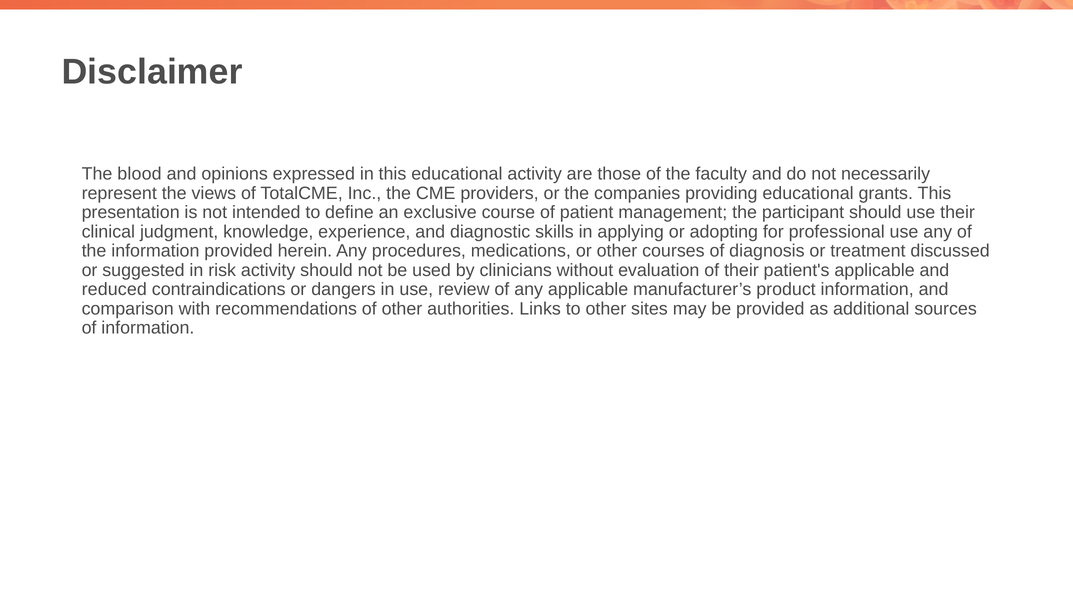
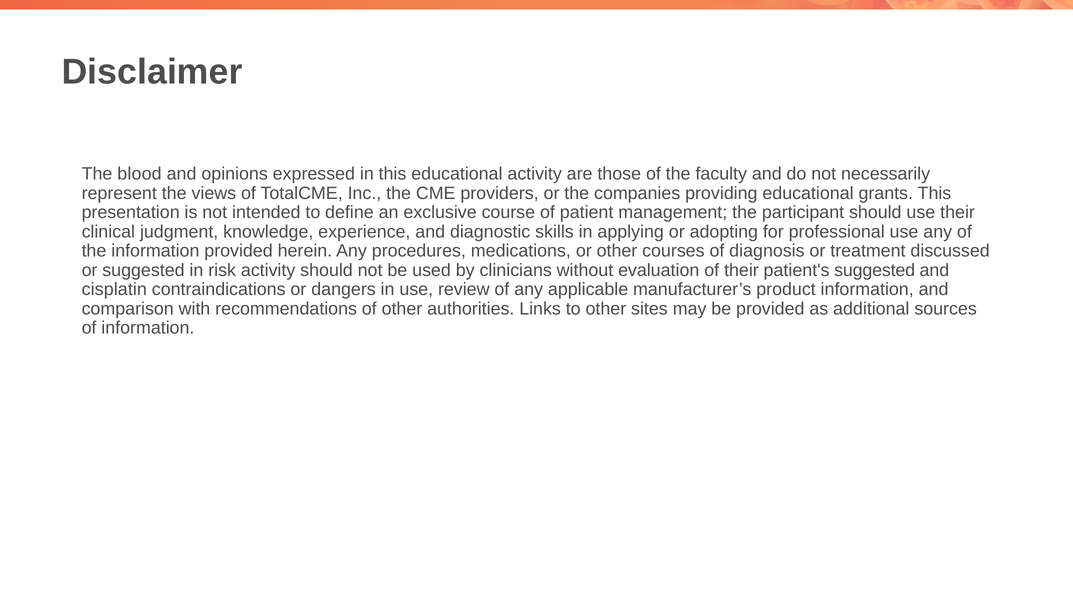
patient's applicable: applicable -> suggested
reduced: reduced -> cisplatin
